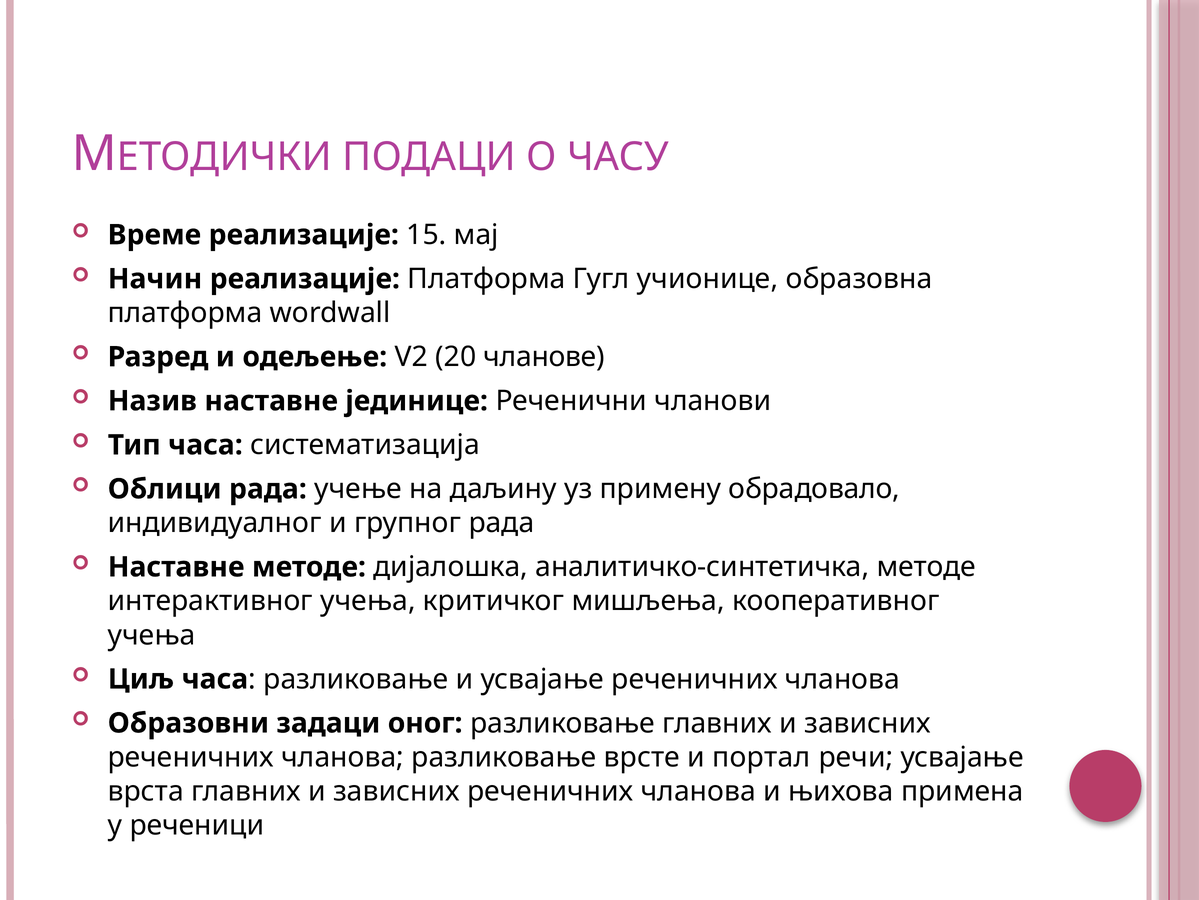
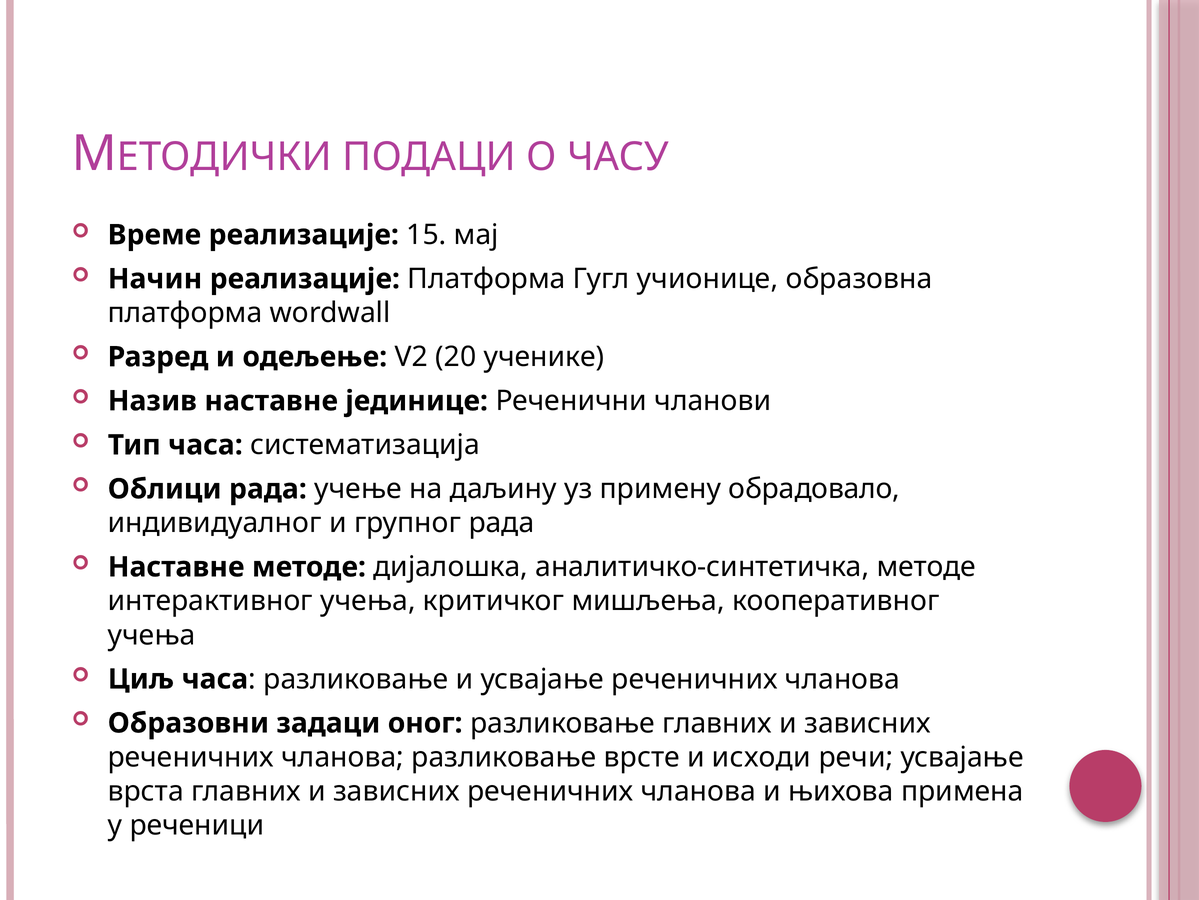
чланове: чланове -> ученике
портал: портал -> исходи
